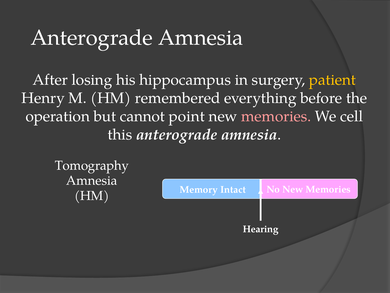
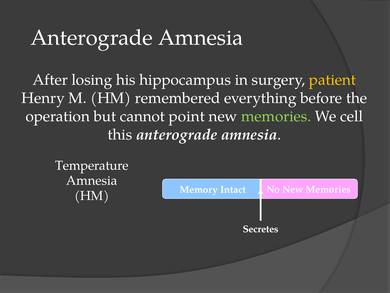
memories at (276, 116) colour: pink -> light green
Tomography: Tomography -> Temperature
Hearing: Hearing -> Secretes
